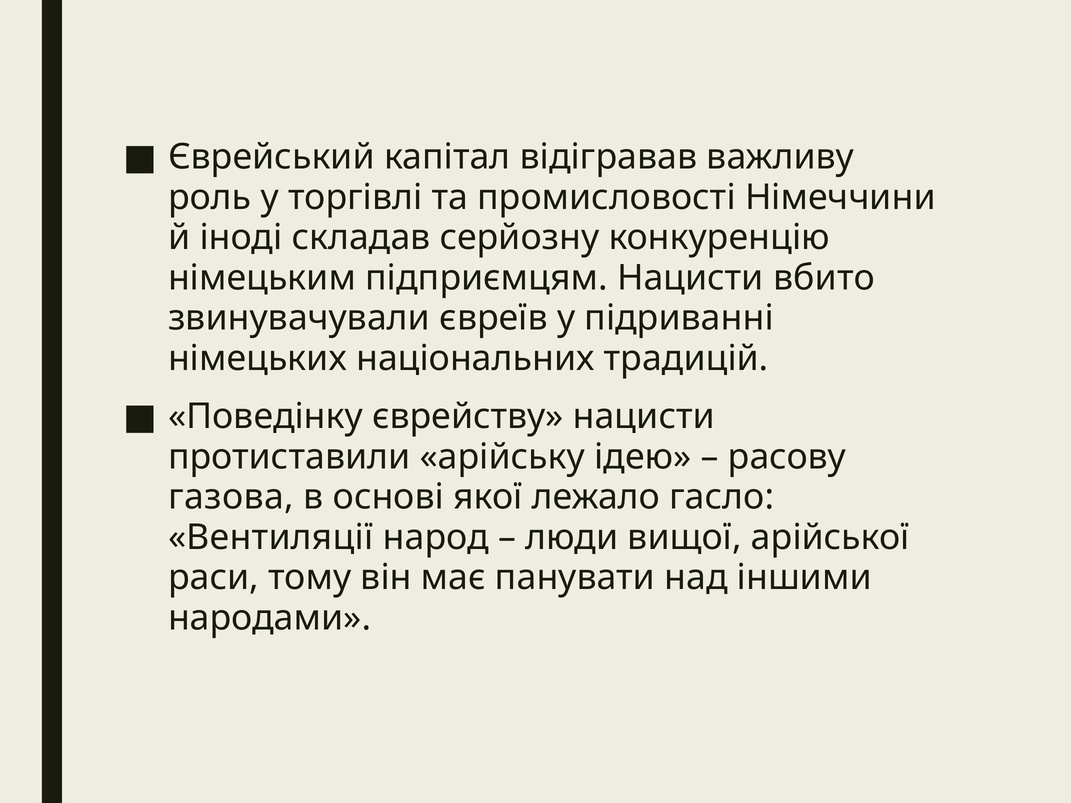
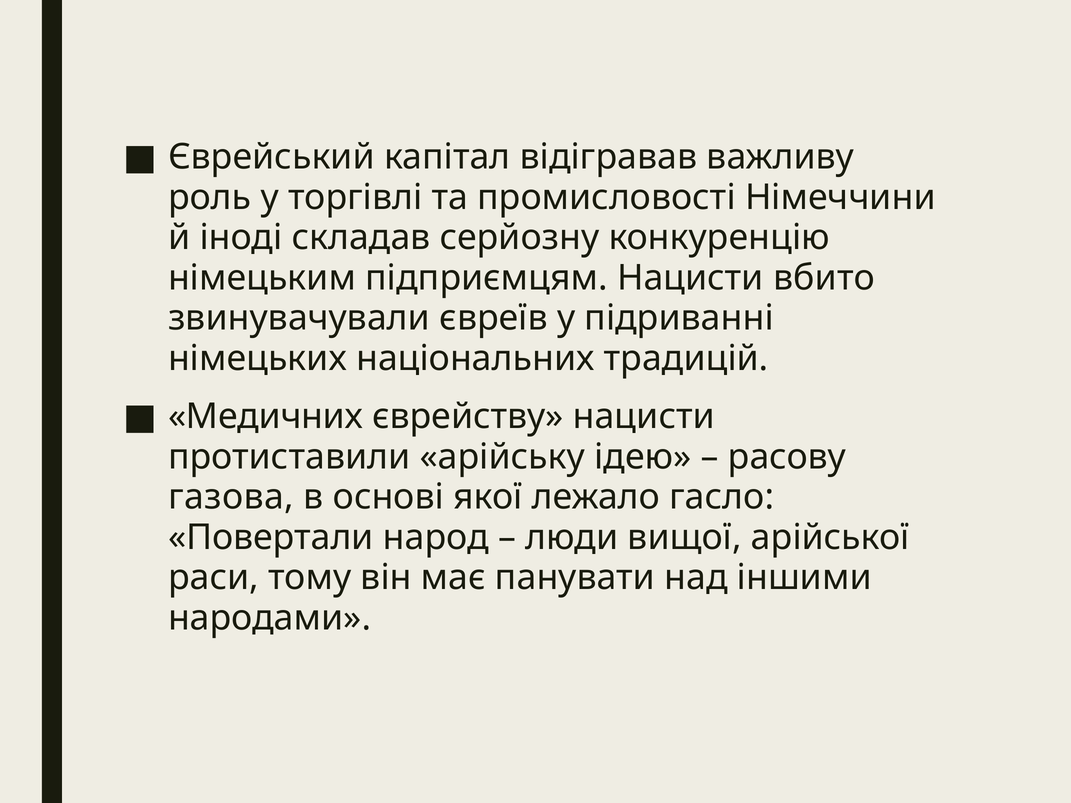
Поведінку: Поведінку -> Медичних
Вентиляції: Вентиляції -> Повертали
